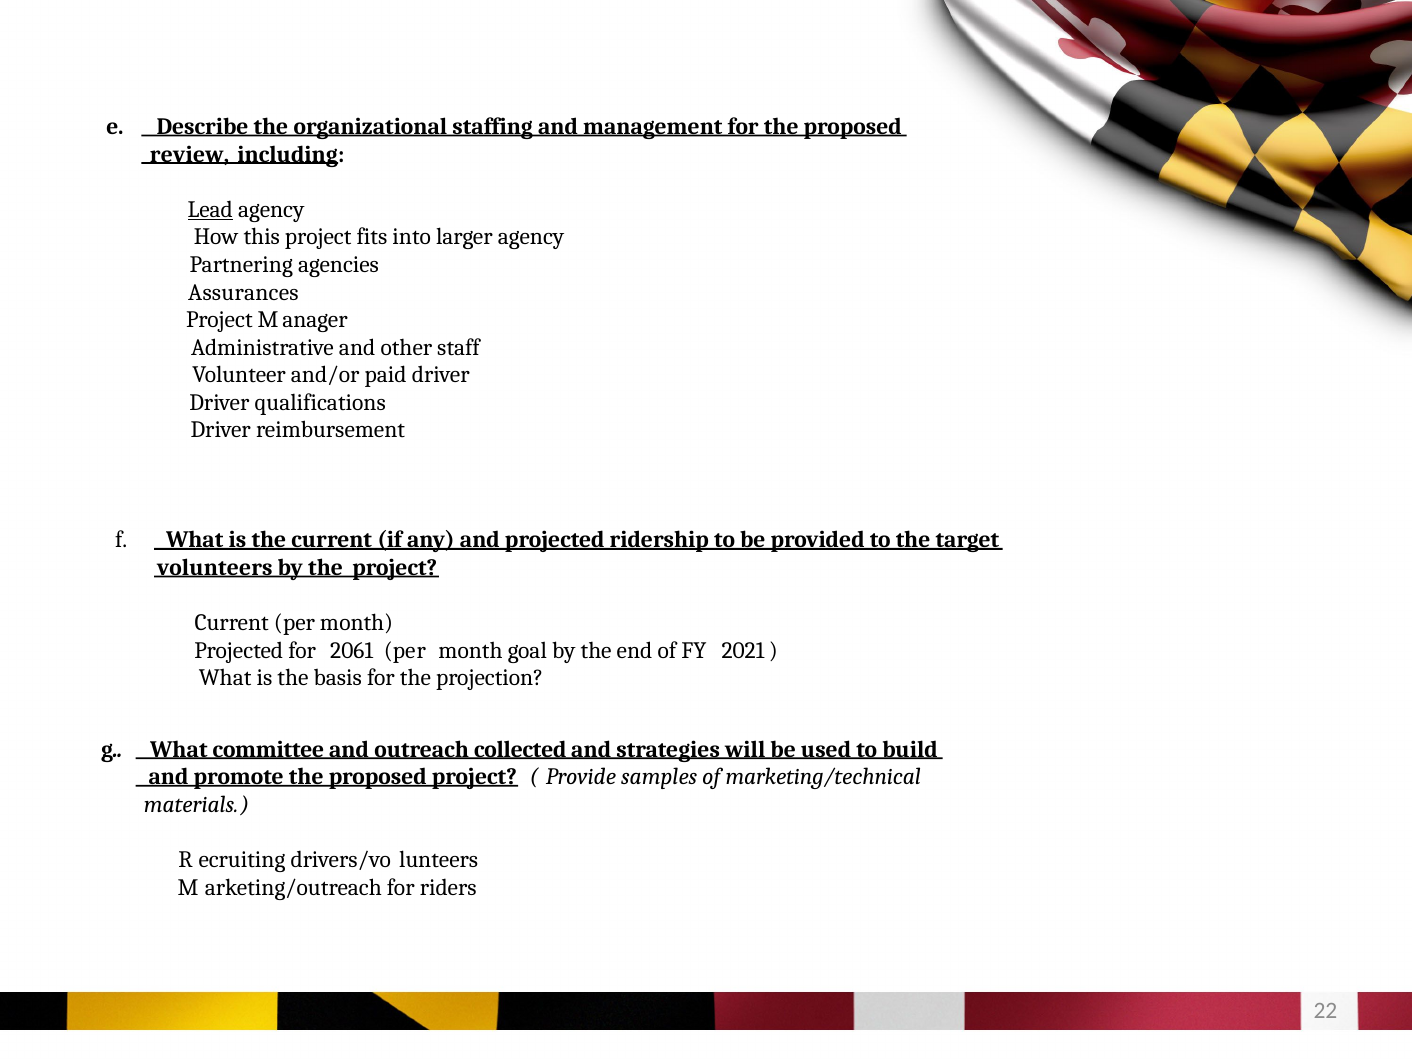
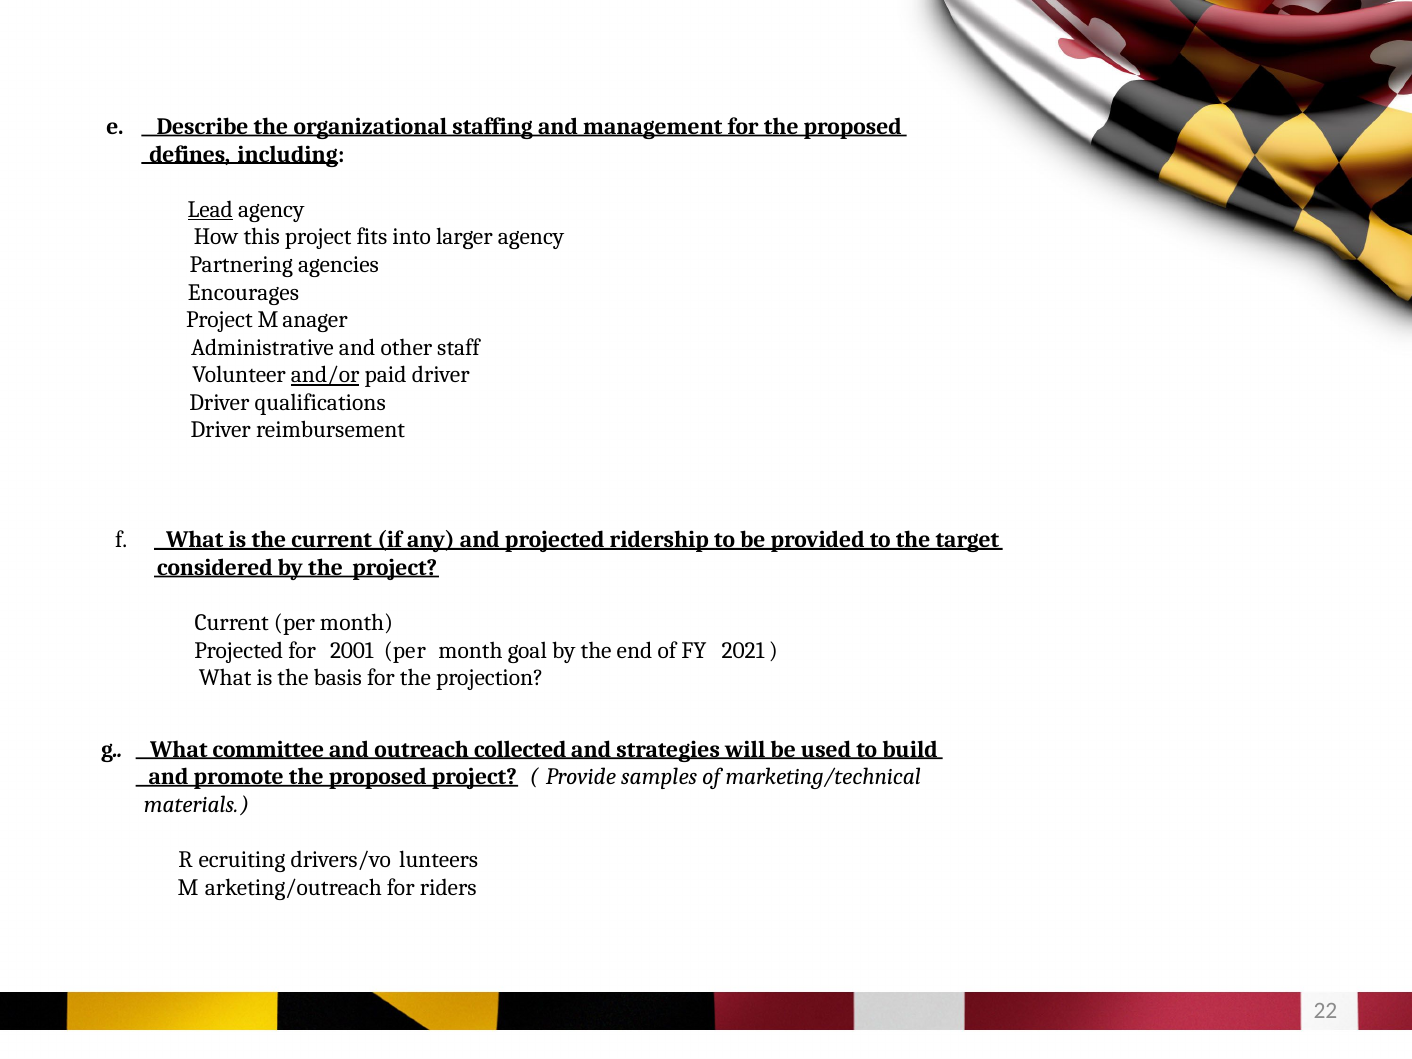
review: review -> defines
Assurances: Assurances -> Encourages
and/or underline: none -> present
volunteers: volunteers -> considered
2061: 2061 -> 2001
